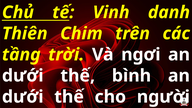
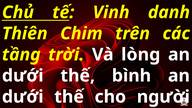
ngơi: ngơi -> lòng
